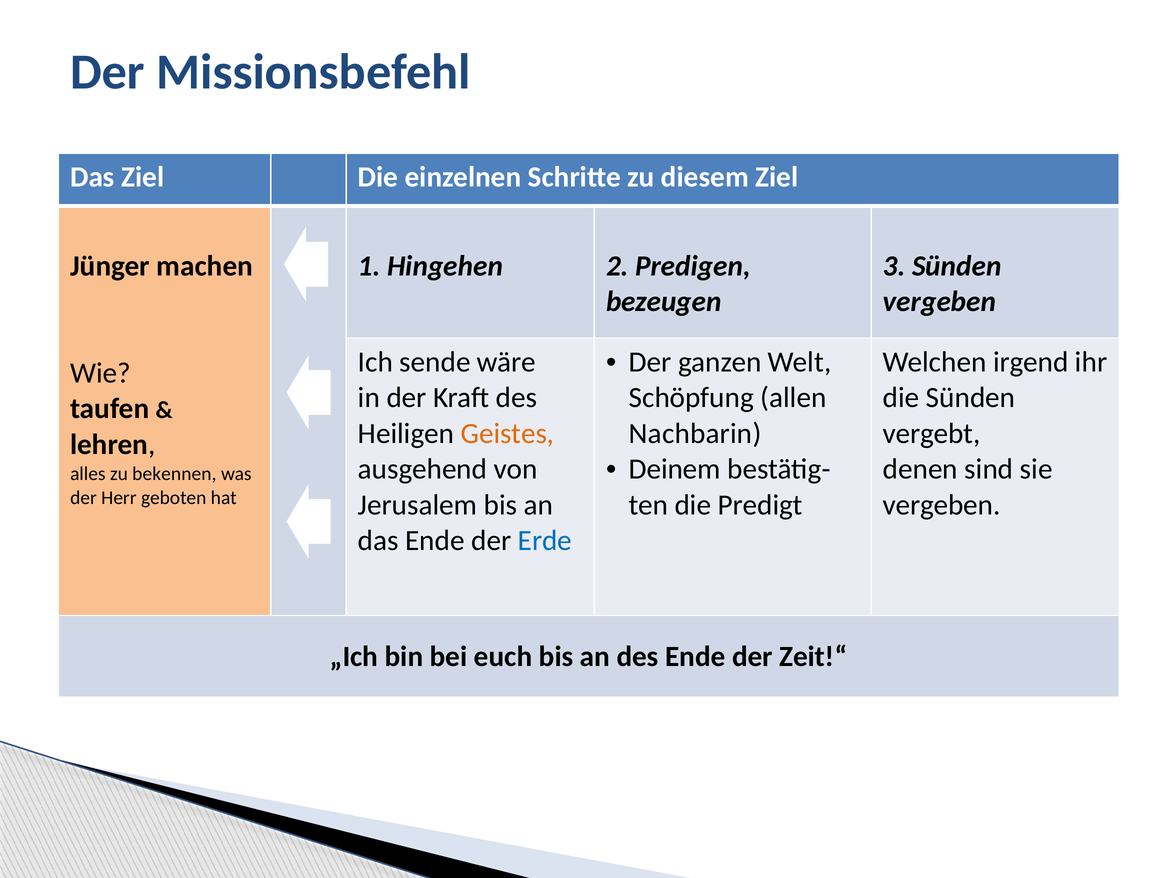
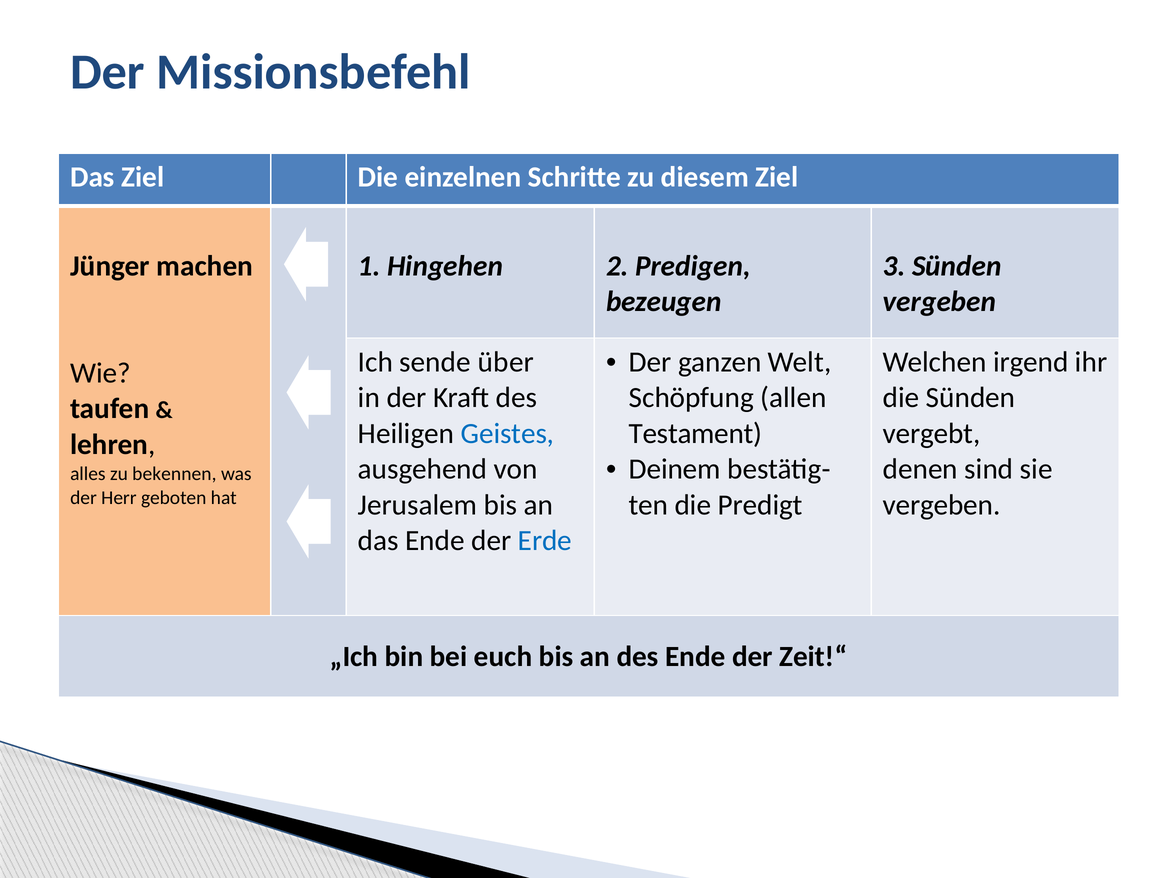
wäre: wäre -> über
Geistes colour: orange -> blue
Nachbarin: Nachbarin -> Testament
